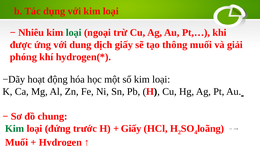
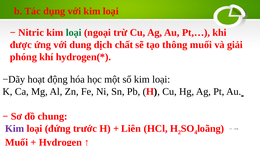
Nhiêu: Nhiêu -> Nitric
dịch giấy: giấy -> chất
Kim at (15, 129) colour: green -> purple
Giấy at (131, 129): Giấy -> Liên
